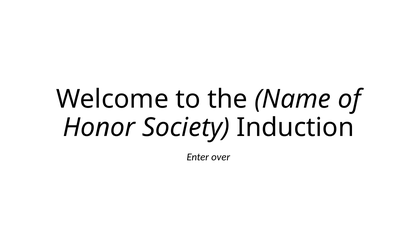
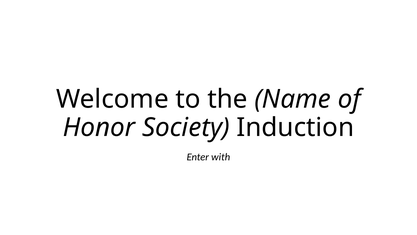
over: over -> with
